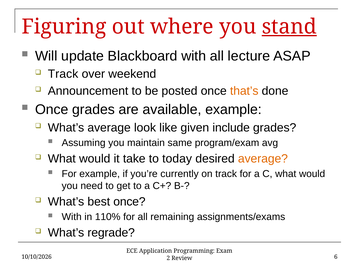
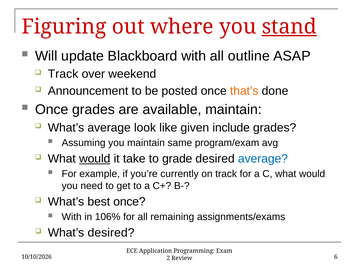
lecture: lecture -> outline
available example: example -> maintain
would at (95, 159) underline: none -> present
today: today -> grade
average at (263, 159) colour: orange -> blue
110%: 110% -> 106%
What’s regrade: regrade -> desired
